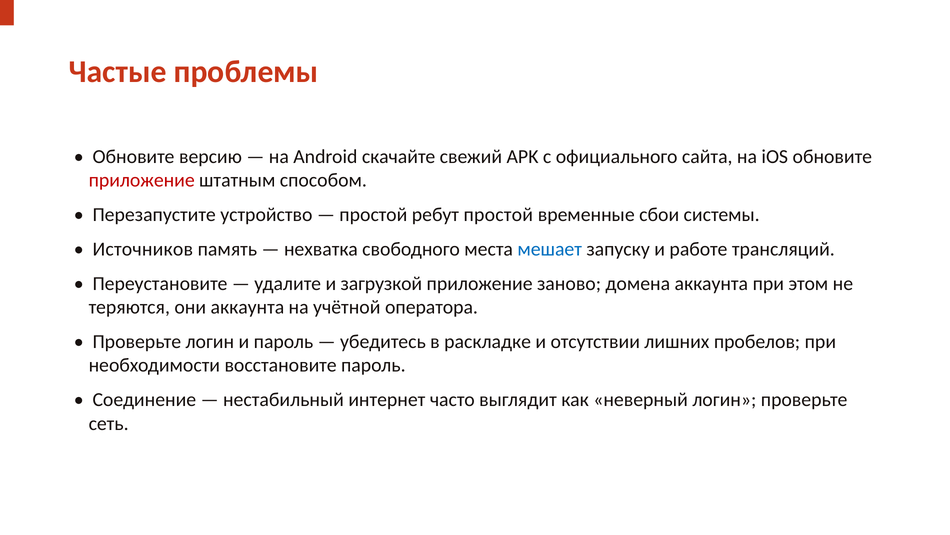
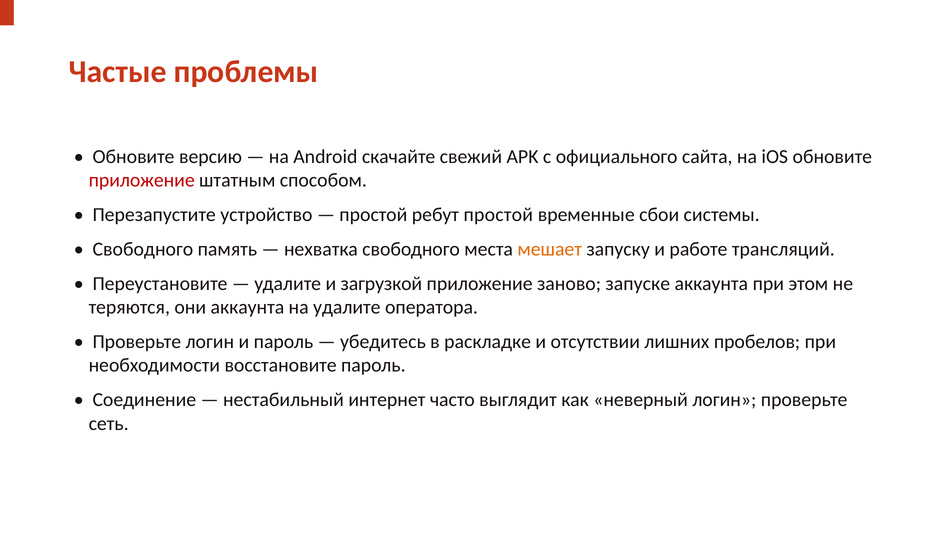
Источников at (143, 249): Источников -> Свободного
мешает colour: blue -> orange
домена: домена -> запуске
на учётной: учётной -> удалите
